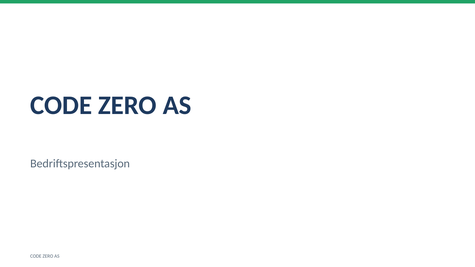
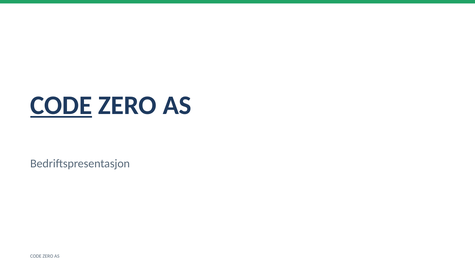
CODE at (61, 105) underline: none -> present
